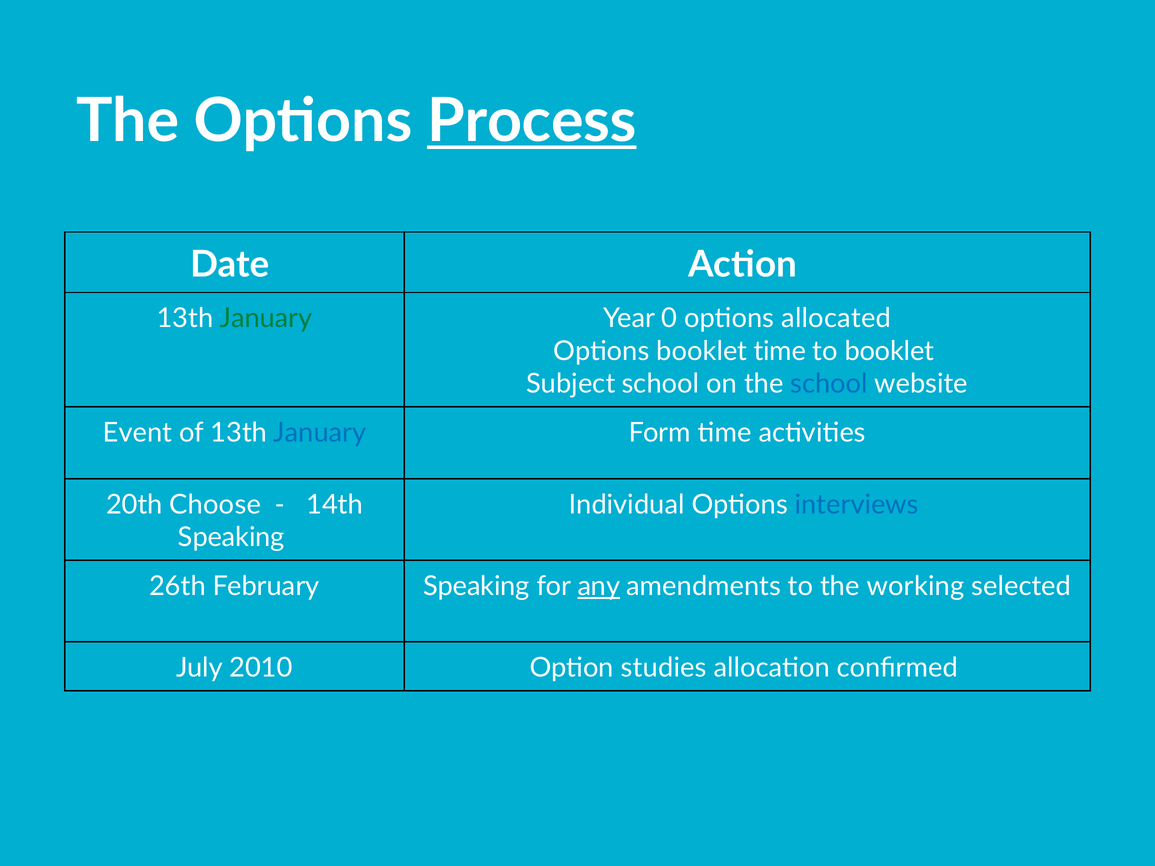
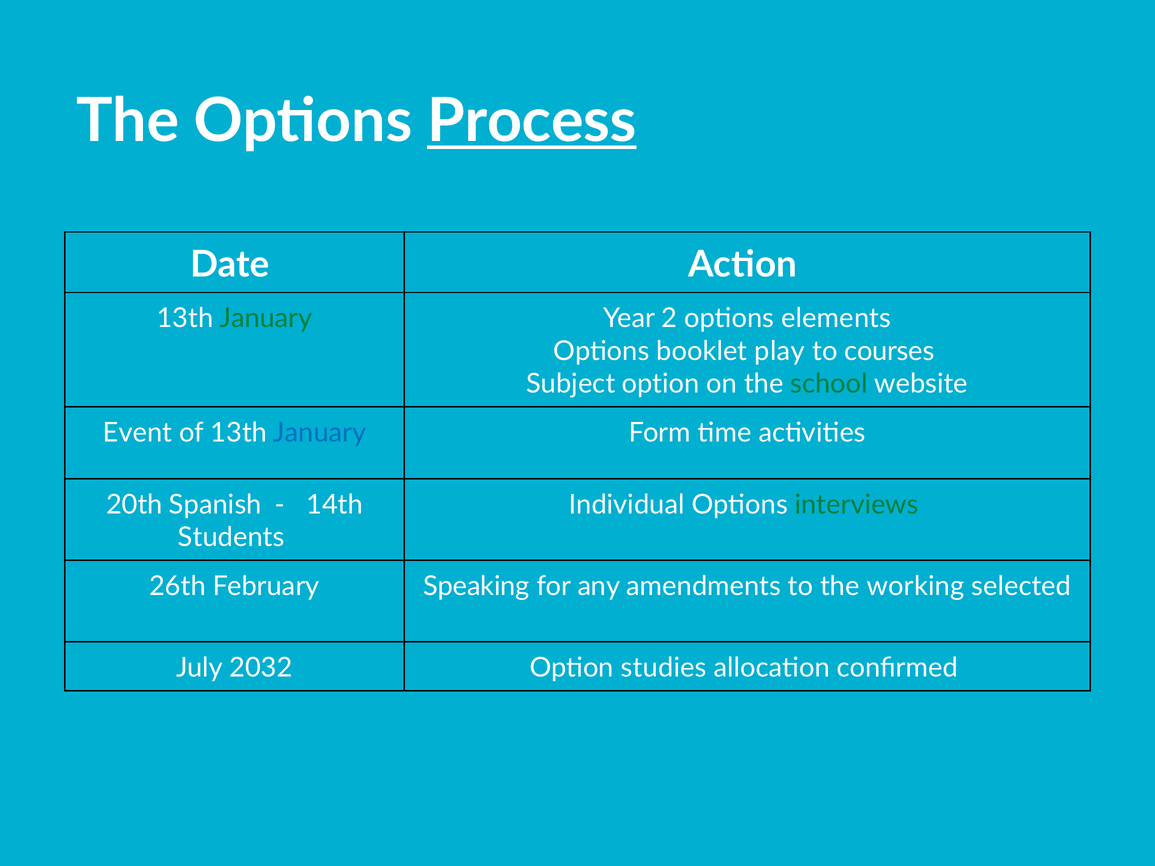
0: 0 -> 2
allocated: allocated -> elements
booklet time: time -> play
to booklet: booklet -> courses
Subject school: school -> option
school at (829, 384) colour: blue -> green
Choose: Choose -> Spanish
interviews colour: blue -> green
Speaking at (231, 538): Speaking -> Students
any underline: present -> none
2010: 2010 -> 2032
